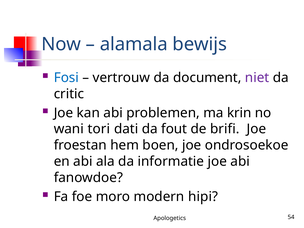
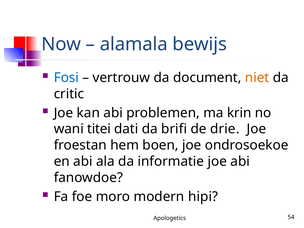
niet colour: purple -> orange
tori: tori -> titei
fout: fout -> brifi
brifi: brifi -> drie
